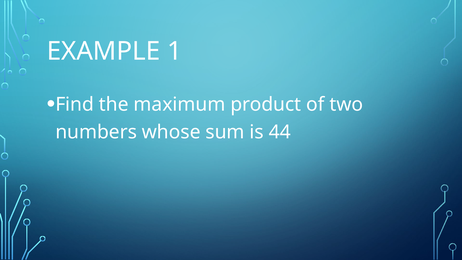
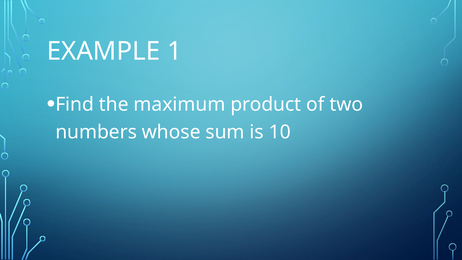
44: 44 -> 10
